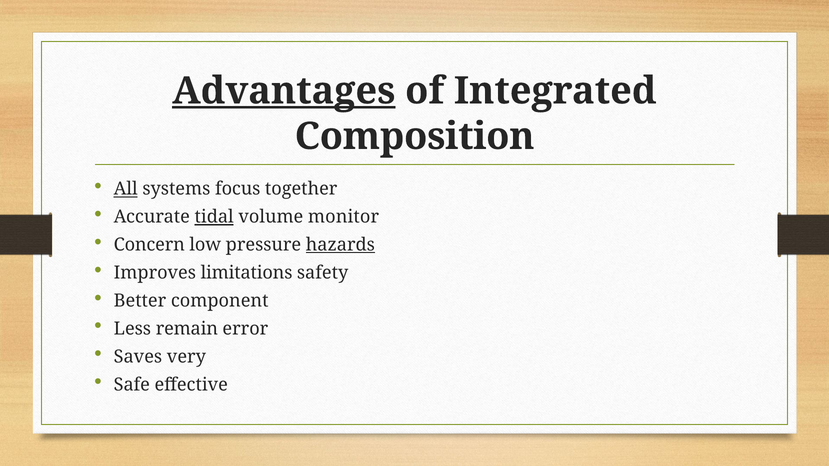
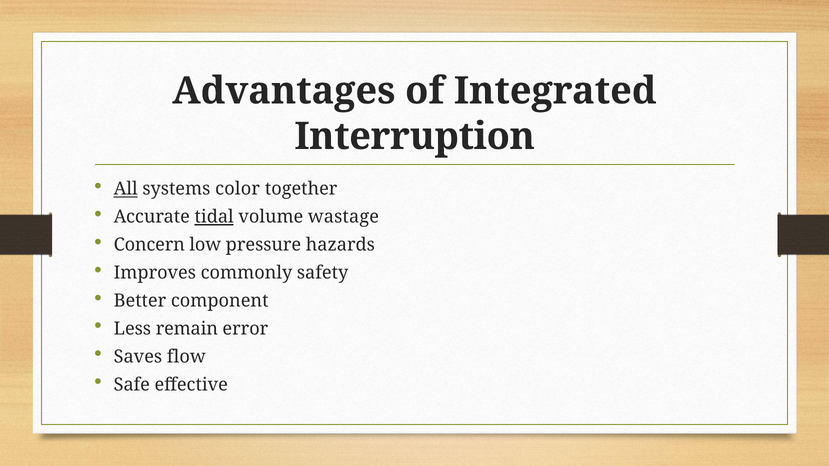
Advantages underline: present -> none
Composition: Composition -> Interruption
focus: focus -> color
monitor: monitor -> wastage
hazards underline: present -> none
limitations: limitations -> commonly
very: very -> flow
